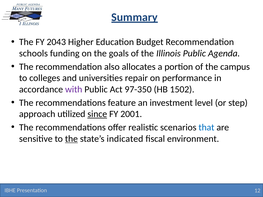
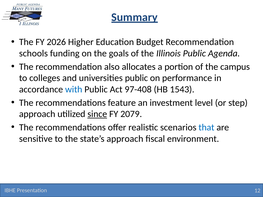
2043: 2043 -> 2026
universities repair: repair -> public
with colour: purple -> blue
97-350: 97-350 -> 97-408
1502: 1502 -> 1543
2001: 2001 -> 2079
the at (71, 139) underline: present -> none
state’s indicated: indicated -> approach
